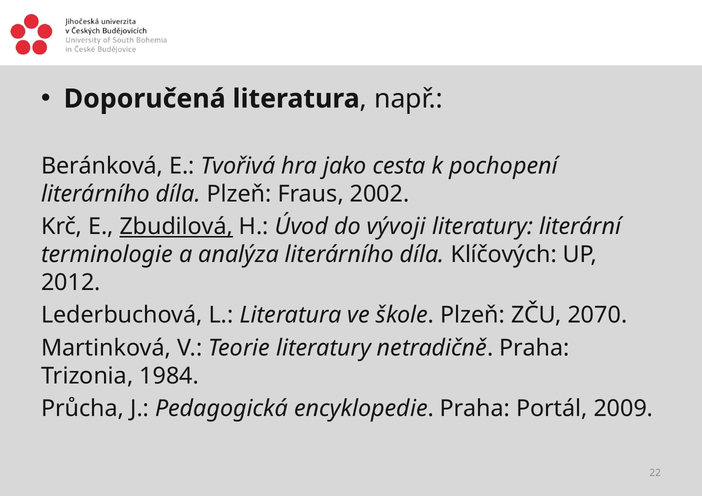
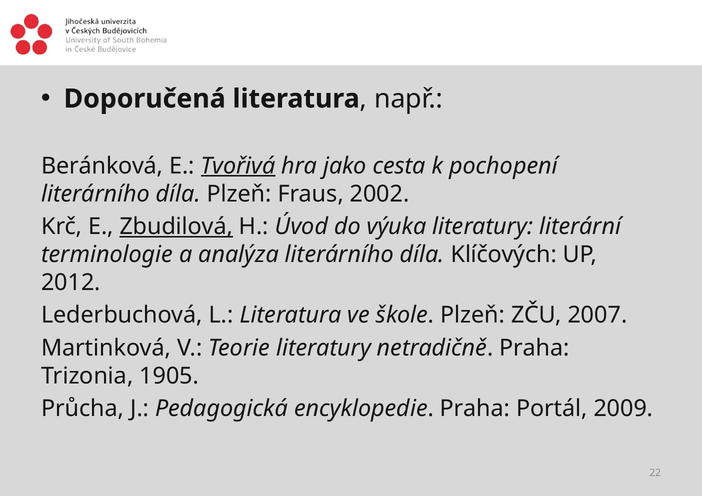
Tvořivá underline: none -> present
vývoji: vývoji -> výuka
2070: 2070 -> 2007
1984: 1984 -> 1905
